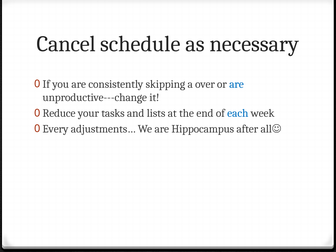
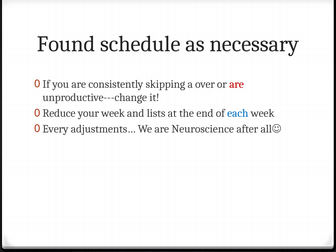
Cancel: Cancel -> Found
are at (237, 84) colour: blue -> red
your tasks: tasks -> week
Hippocampus: Hippocampus -> Neuroscience
